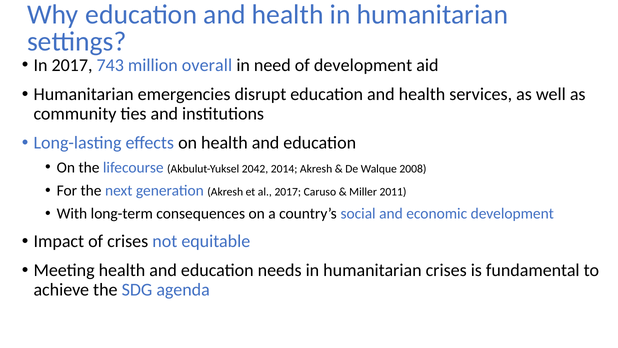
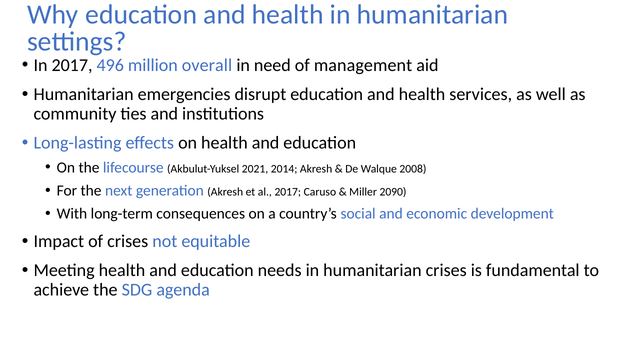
743: 743 -> 496
of development: development -> management
2042: 2042 -> 2021
2011: 2011 -> 2090
